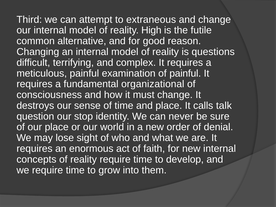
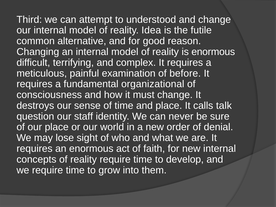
extraneous: extraneous -> understood
High: High -> Idea
is questions: questions -> enormous
of painful: painful -> before
stop: stop -> staff
